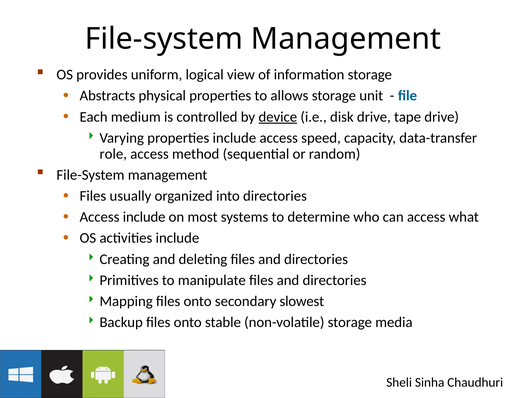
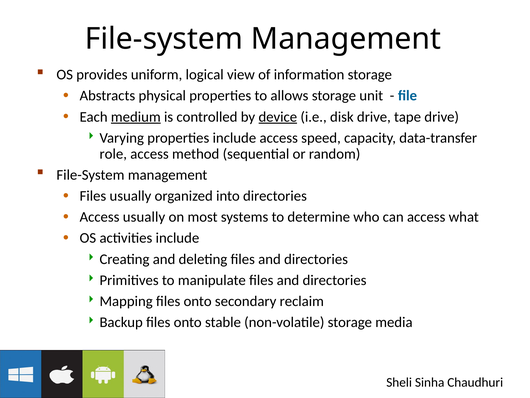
medium underline: none -> present
Access include: include -> usually
slowest: slowest -> reclaim
